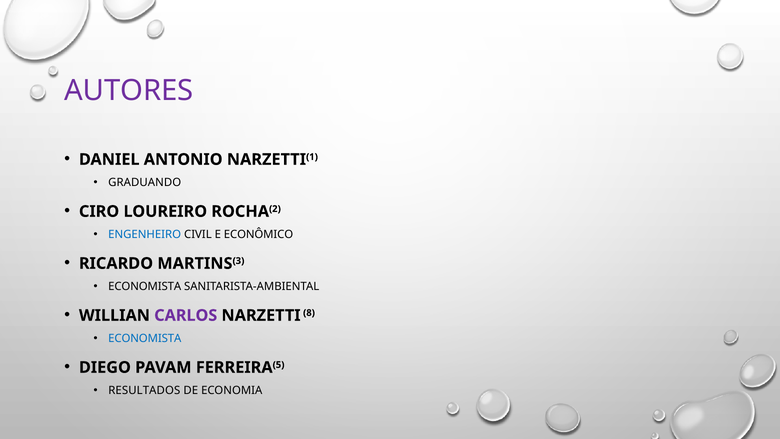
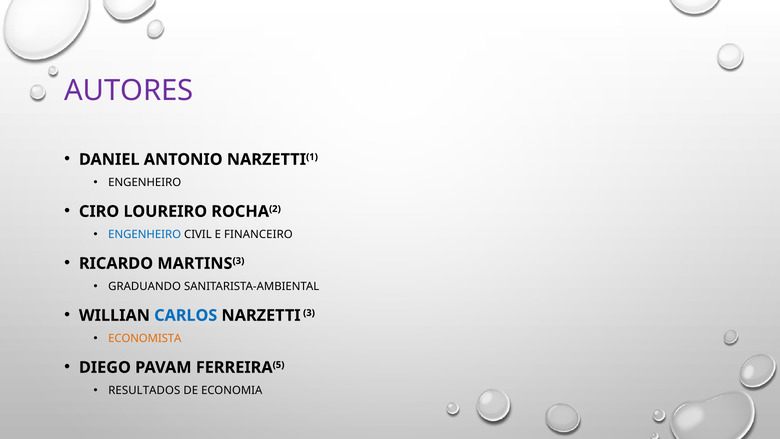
GRADUANDO at (145, 182): GRADUANDO -> ENGENHEIRO
ECONÔMICO: ECONÔMICO -> FINANCEIRO
ECONOMISTA at (145, 286): ECONOMISTA -> GRADUANDO
CARLOS colour: purple -> blue
8: 8 -> 3
ECONOMISTA at (145, 338) colour: blue -> orange
